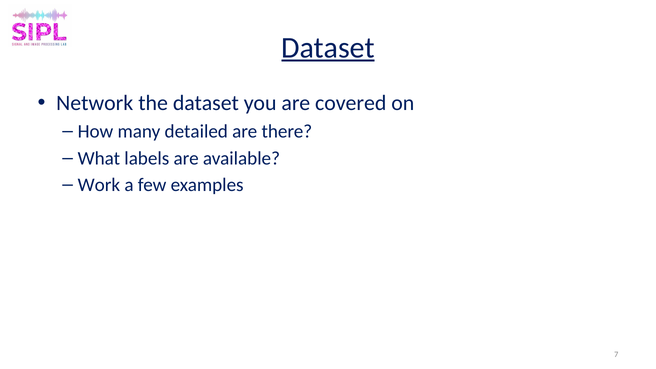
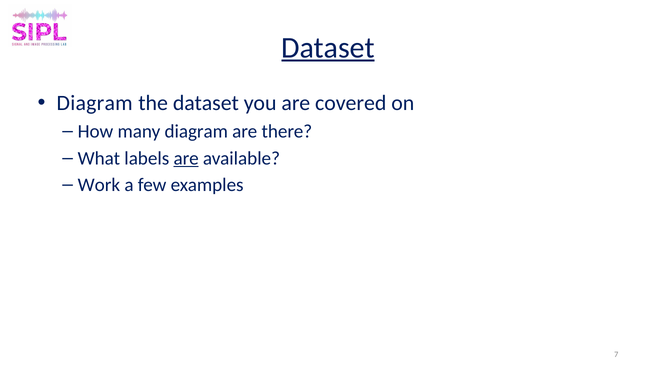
Network at (95, 103): Network -> Diagram
many detailed: detailed -> diagram
are at (186, 158) underline: none -> present
